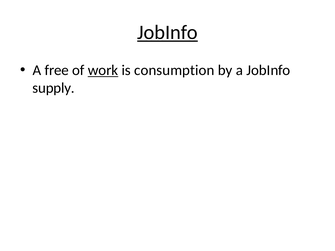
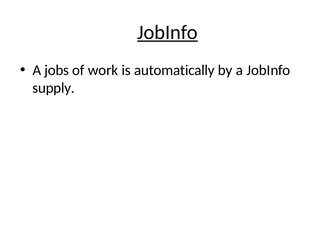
free: free -> jobs
work underline: present -> none
consumption: consumption -> automatically
